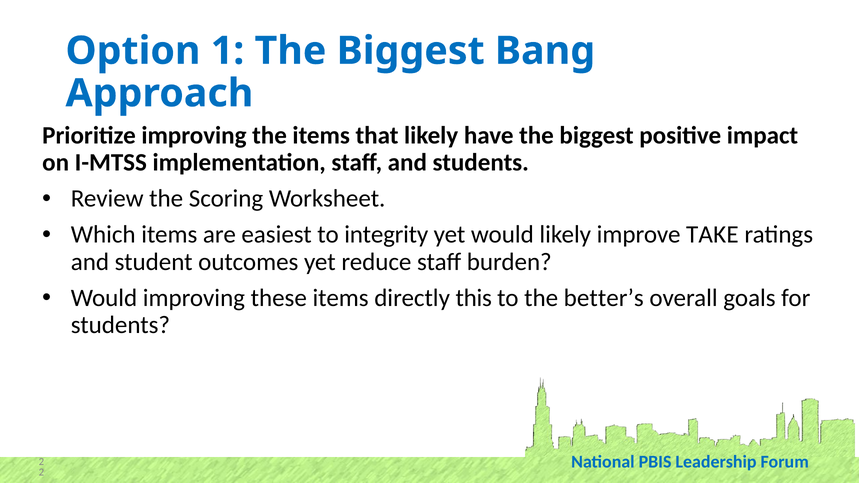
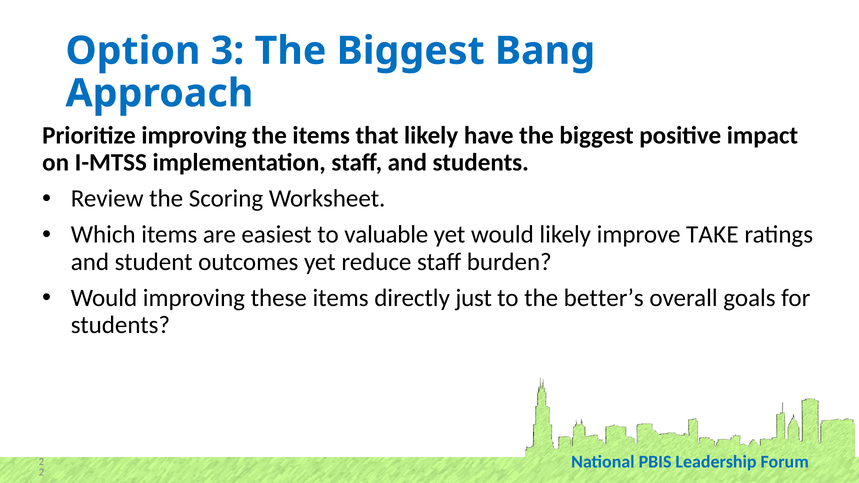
1: 1 -> 3
integrity: integrity -> valuable
this: this -> just
